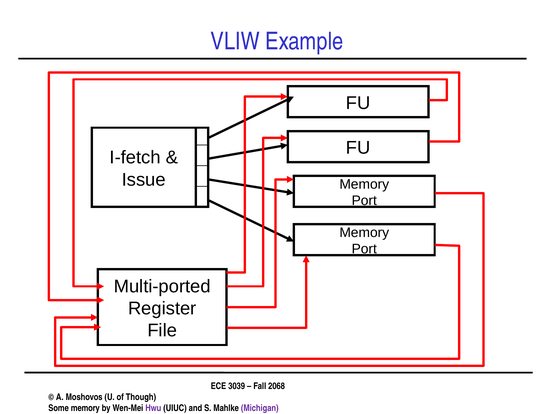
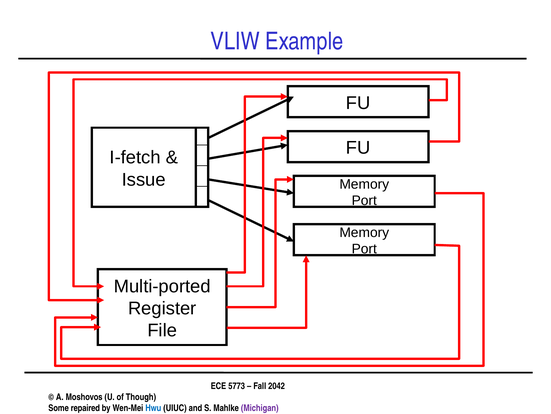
3039: 3039 -> 5773
2068: 2068 -> 2042
Some memory: memory -> repaired
Hwu colour: purple -> blue
